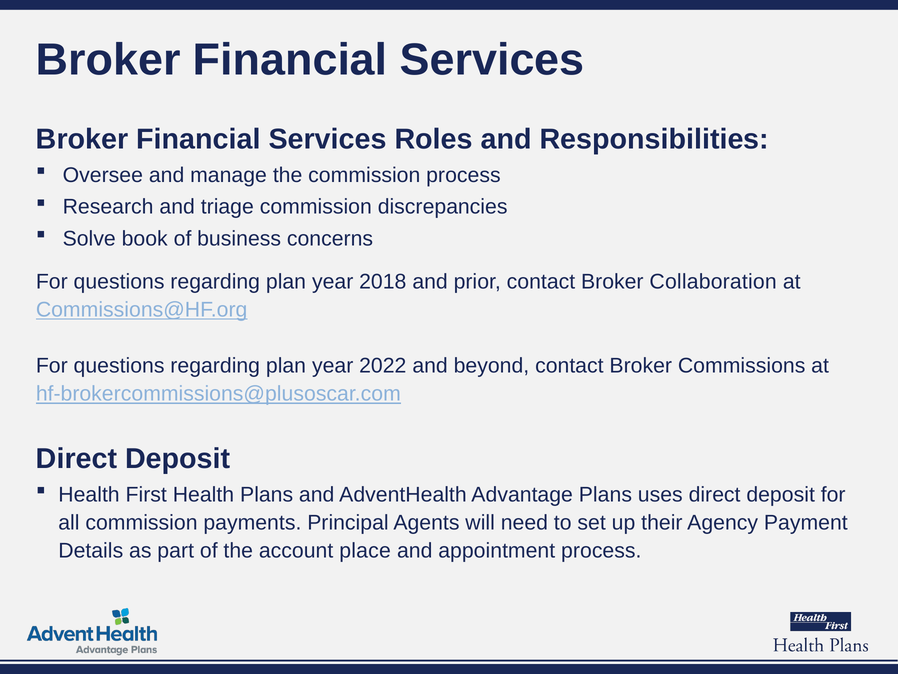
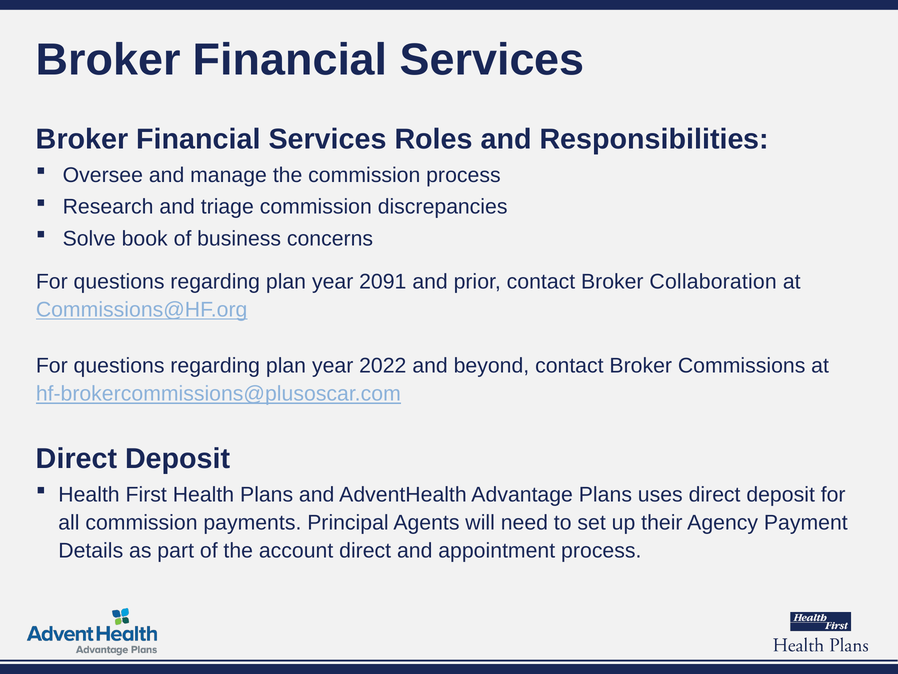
2018: 2018 -> 2091
account place: place -> direct
